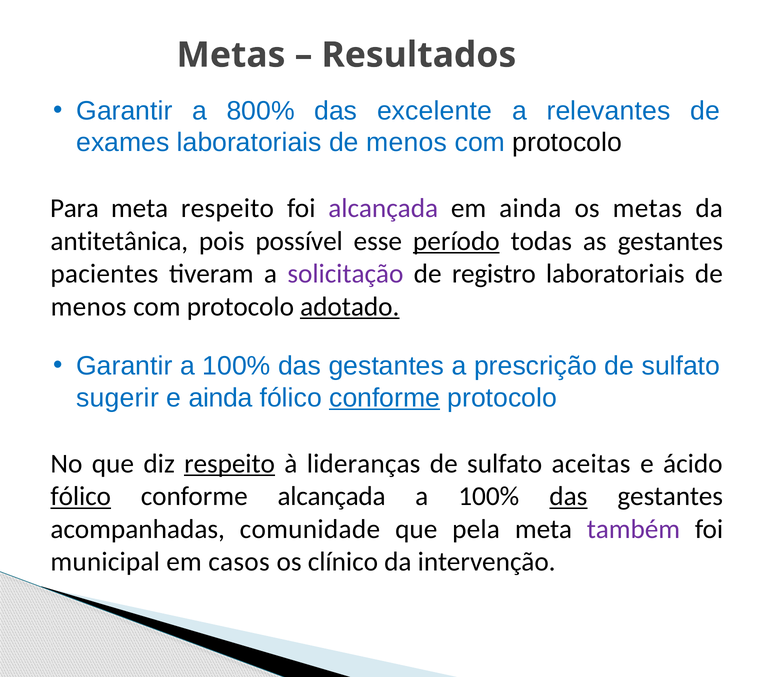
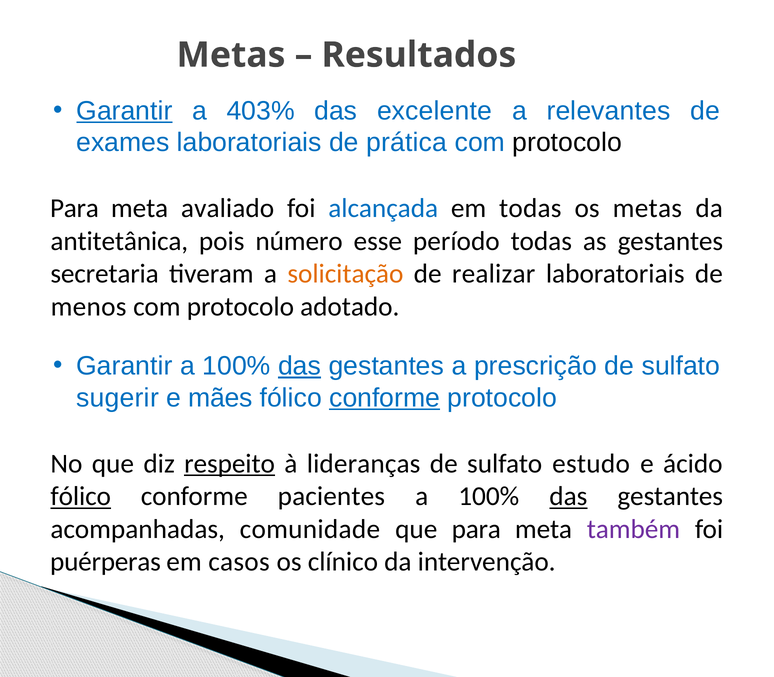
Garantir at (124, 111) underline: none -> present
800%: 800% -> 403%
exames laboratoriais de menos: menos -> prática
meta respeito: respeito -> avaliado
alcançada at (383, 208) colour: purple -> blue
em ainda: ainda -> todas
possível: possível -> número
período underline: present -> none
pacientes: pacientes -> secretaria
solicitação colour: purple -> orange
registro: registro -> realizar
adotado underline: present -> none
das at (300, 366) underline: none -> present
e ainda: ainda -> mães
aceitas: aceitas -> estudo
conforme alcançada: alcançada -> pacientes
que pela: pela -> para
municipal: municipal -> puérperas
